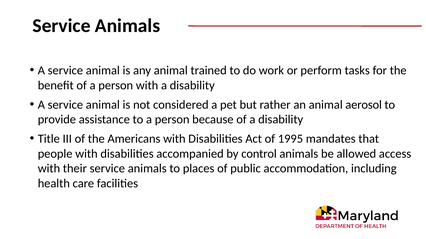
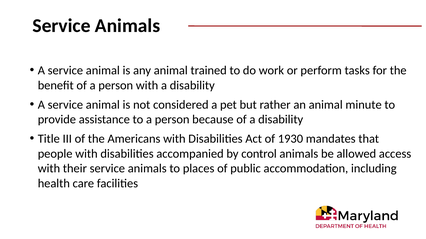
aerosol: aerosol -> minute
1995: 1995 -> 1930
